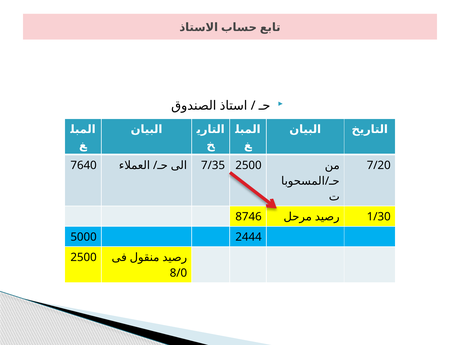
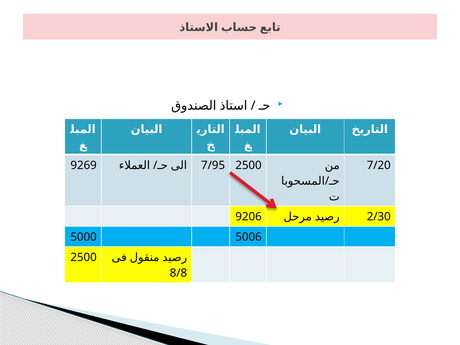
7/35: 7/35 -> 7/95
7640: 7640 -> 9269
8746: 8746 -> 9206
1/30: 1/30 -> 2/30
2444: 2444 -> 5006
8/0: 8/0 -> 8/8
